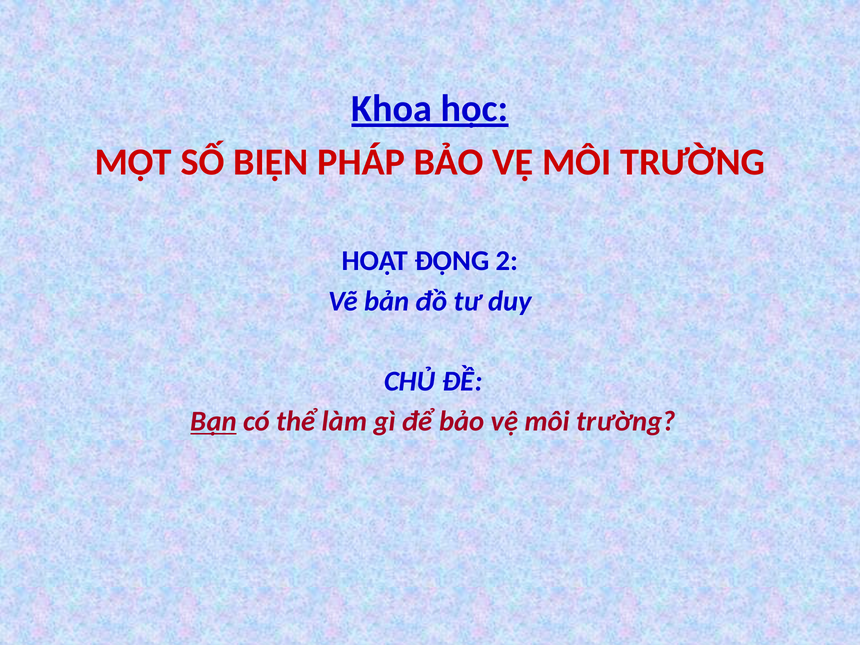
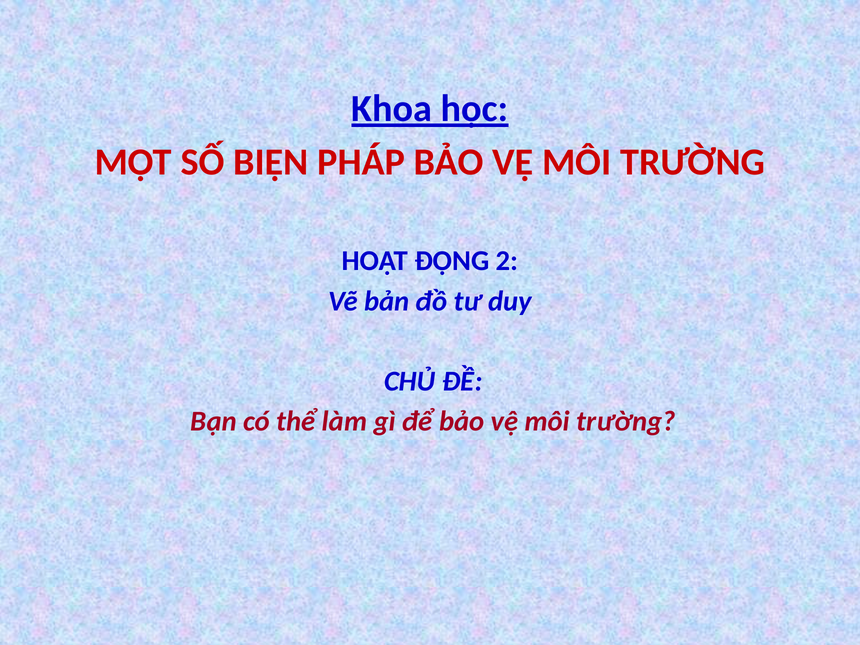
Bạn underline: present -> none
